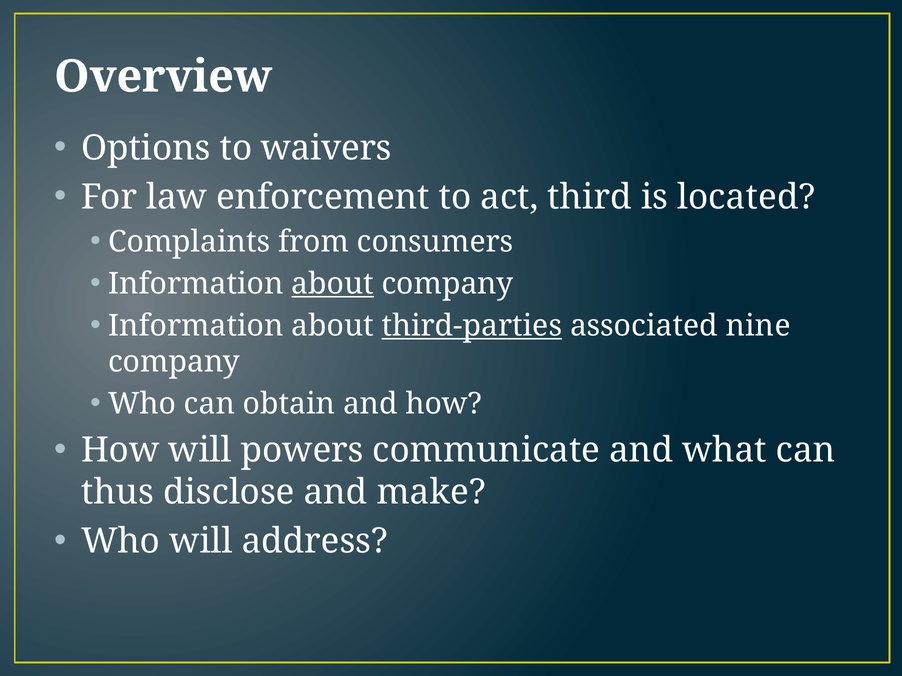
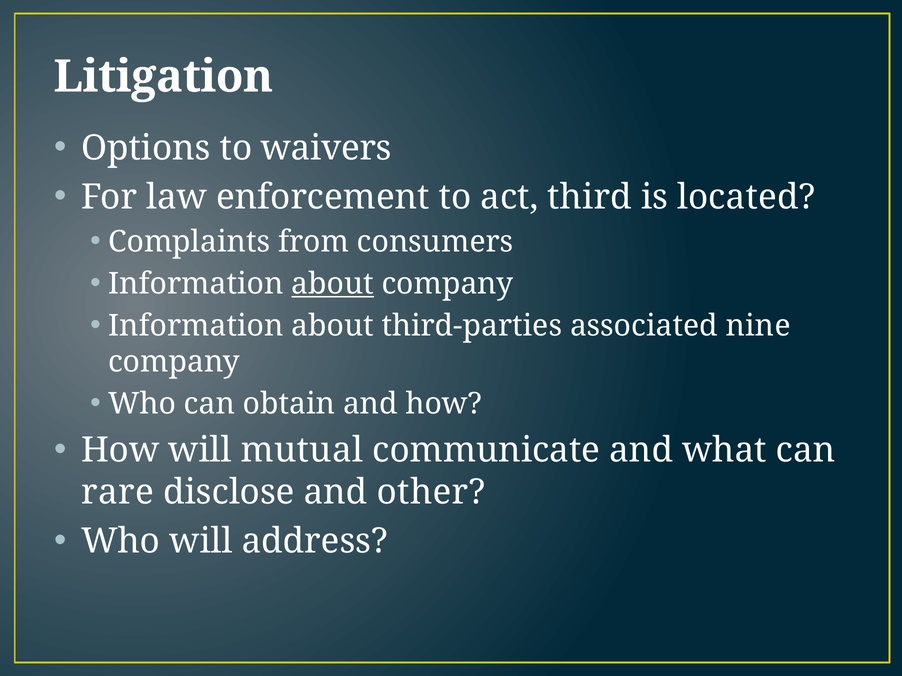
Overview: Overview -> Litigation
third-parties underline: present -> none
powers: powers -> mutual
thus: thus -> rare
make: make -> other
